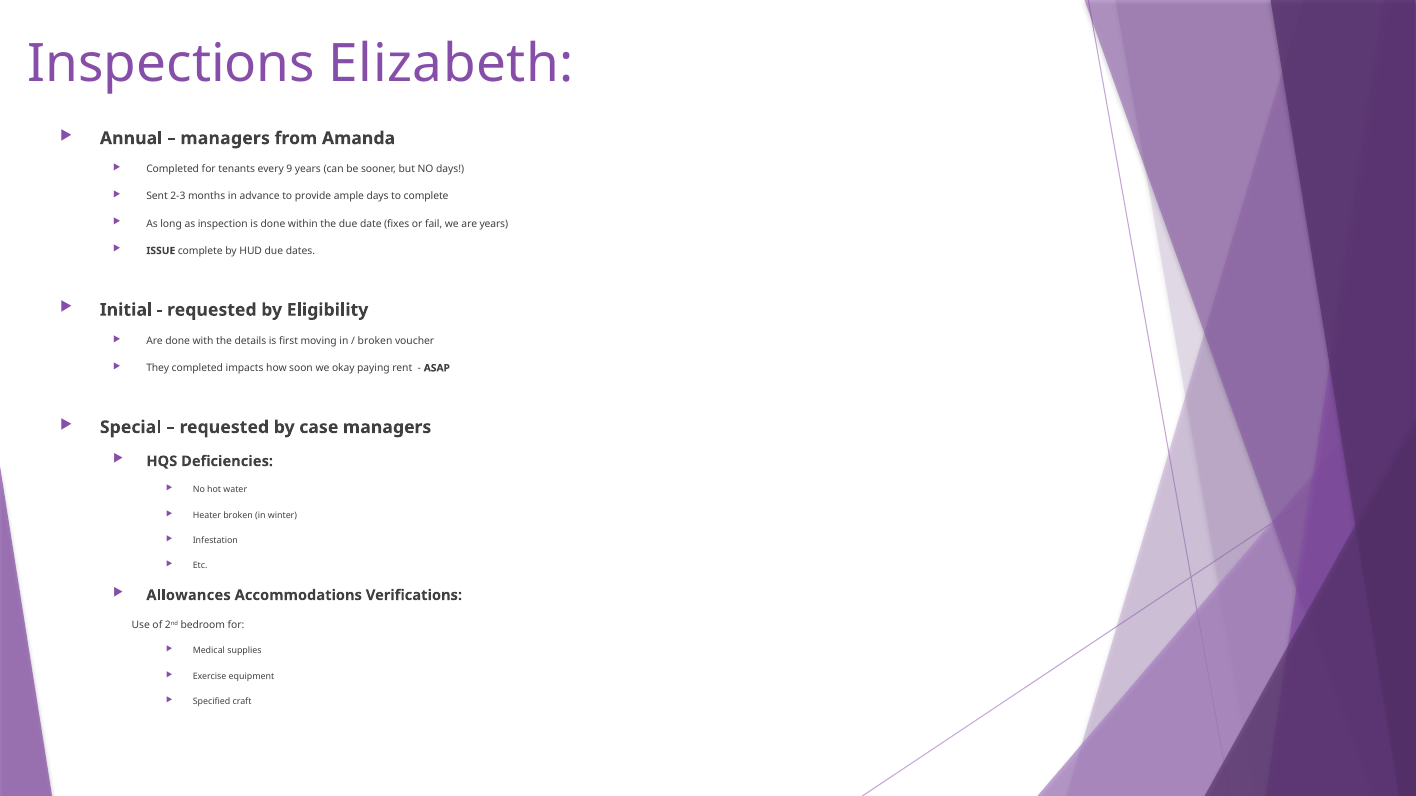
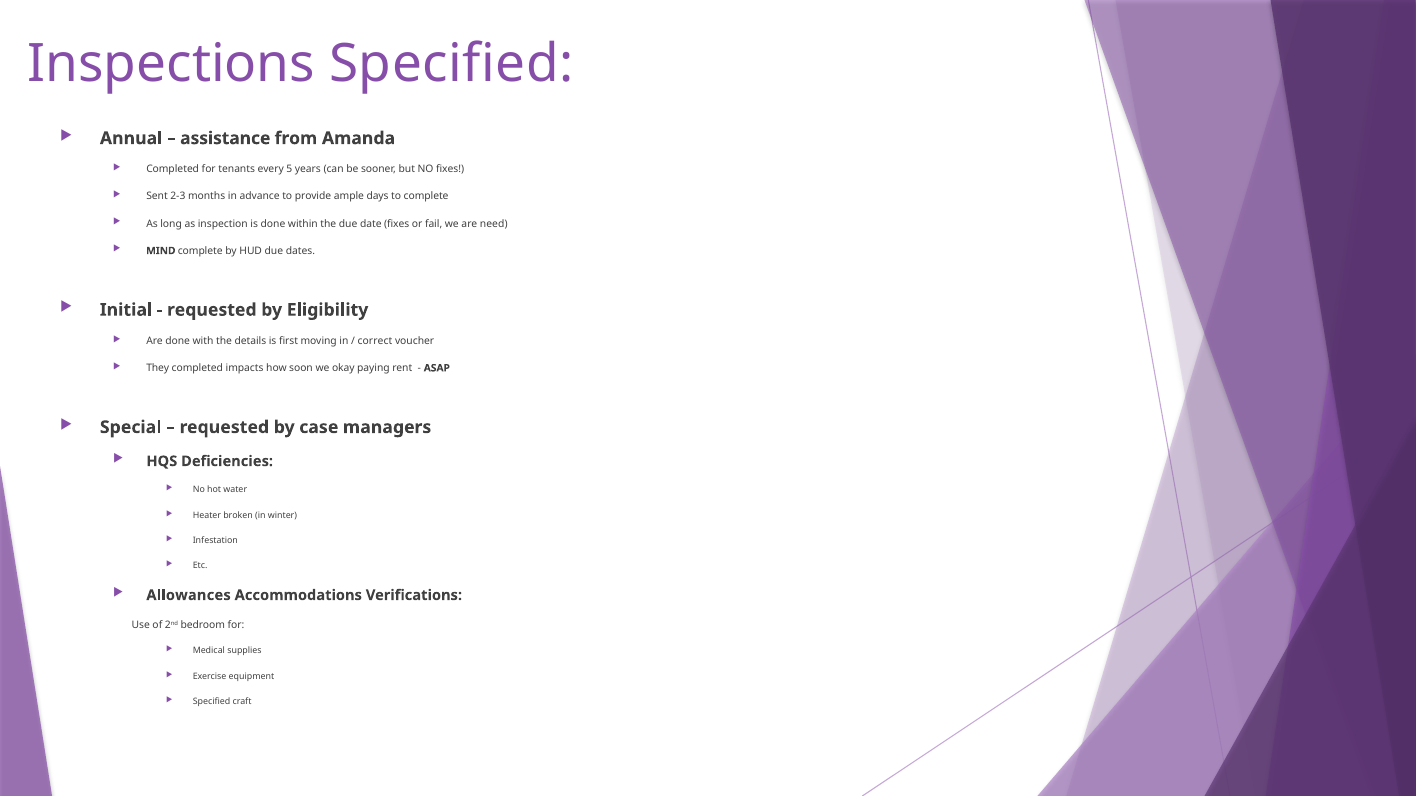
Inspections Elizabeth: Elizabeth -> Specified
managers at (225, 138): managers -> assistance
9: 9 -> 5
NO days: days -> fixes
are years: years -> need
ISSUE: ISSUE -> MIND
broken at (375, 341): broken -> correct
